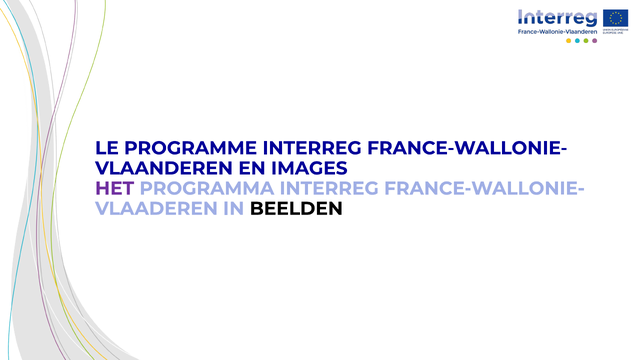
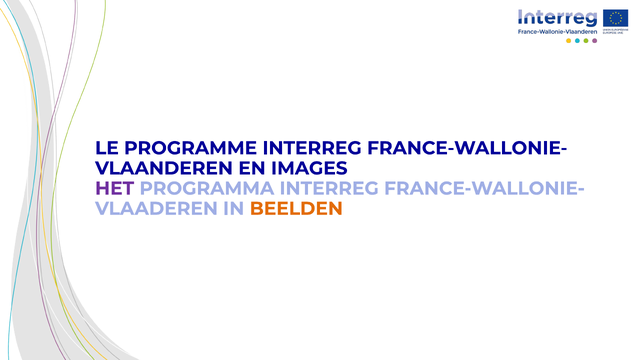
BEELDEN colour: black -> orange
